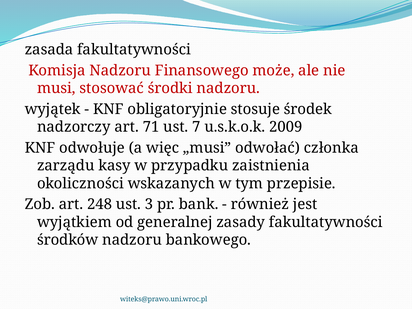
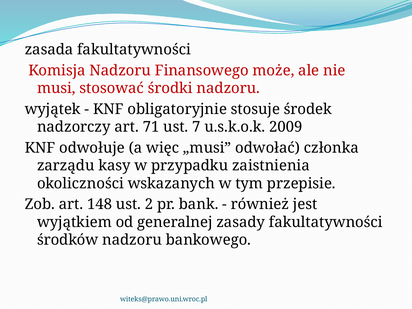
248: 248 -> 148
3: 3 -> 2
